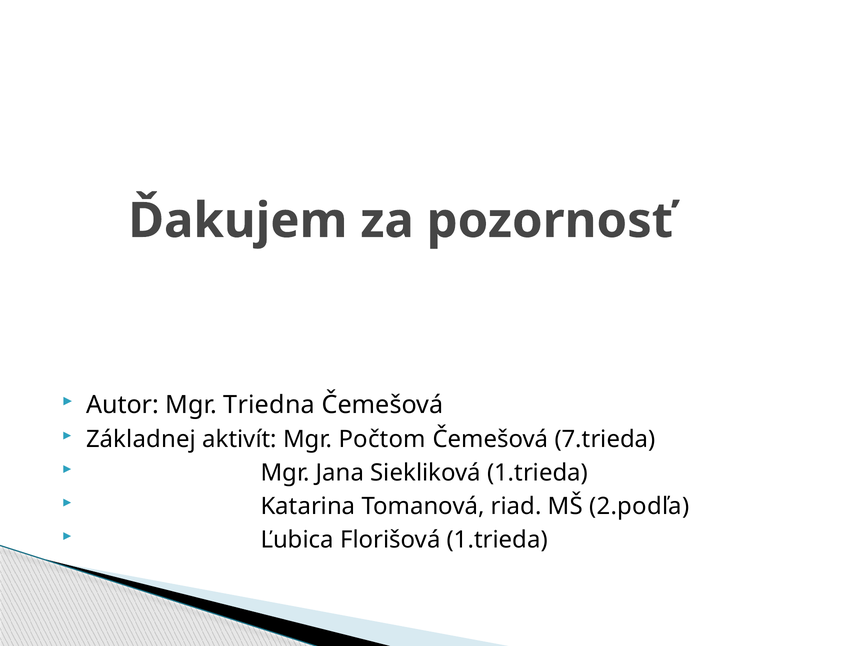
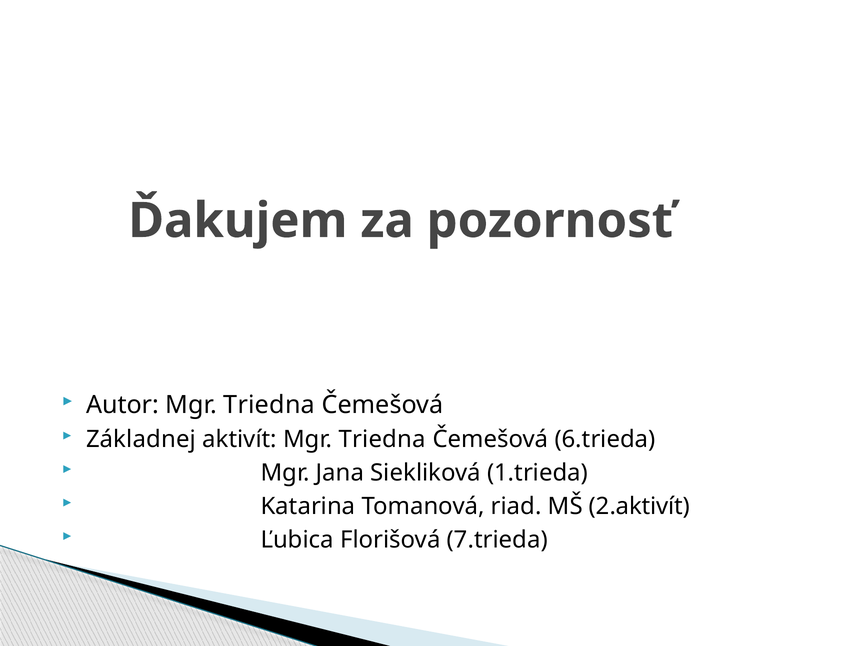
aktivít Mgr Počtom: Počtom -> Triedna
7.trieda: 7.trieda -> 6.trieda
2.podľa: 2.podľa -> 2.aktivít
Florišová 1.trieda: 1.trieda -> 7.trieda
